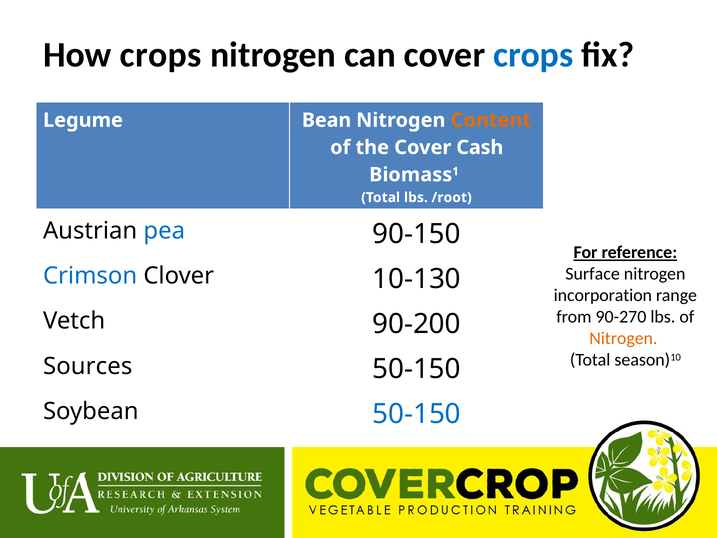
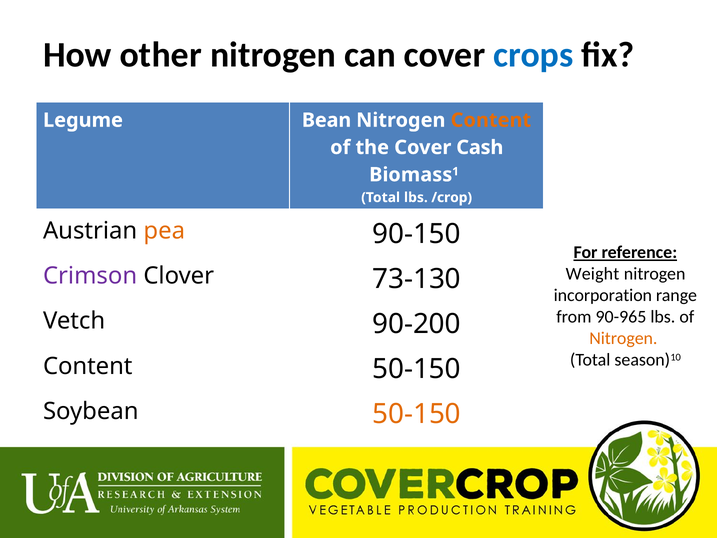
How crops: crops -> other
/root: /root -> /crop
pea colour: blue -> orange
Surface: Surface -> Weight
Crimson colour: blue -> purple
10-130: 10-130 -> 73-130
90-270: 90-270 -> 90-965
Sources at (88, 366): Sources -> Content
50-150 at (417, 414) colour: blue -> orange
